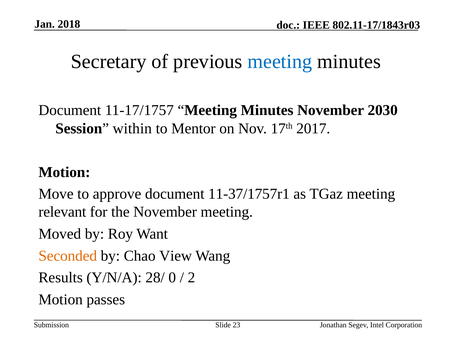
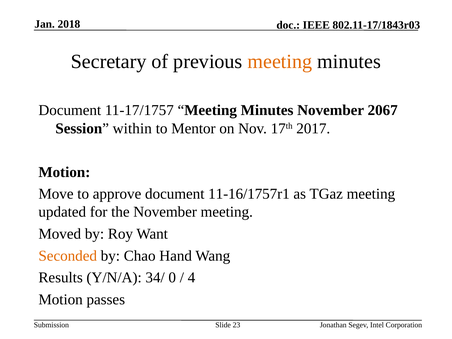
meeting at (280, 62) colour: blue -> orange
2030: 2030 -> 2067
11-37/1757r1: 11-37/1757r1 -> 11-16/1757r1
relevant: relevant -> updated
View: View -> Hand
28/: 28/ -> 34/
2: 2 -> 4
